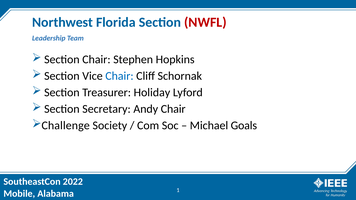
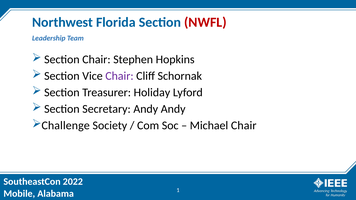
Chair at (119, 76) colour: blue -> purple
Andy Chair: Chair -> Andy
Michael Goals: Goals -> Chair
